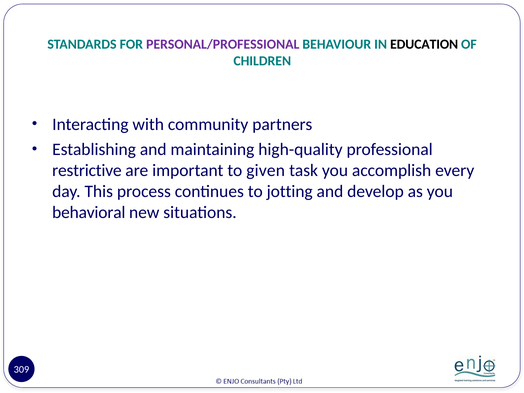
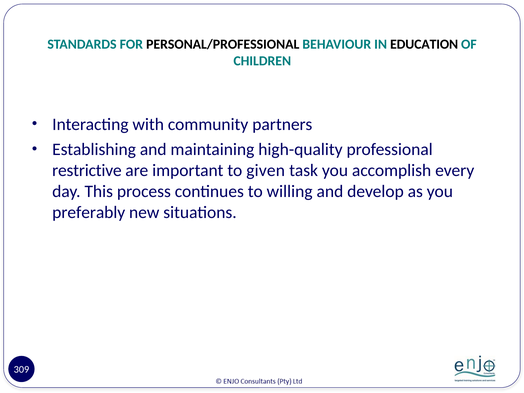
PERSONAL/PROFESSIONAL colour: purple -> black
jotting: jotting -> willing
behavioral: behavioral -> preferably
